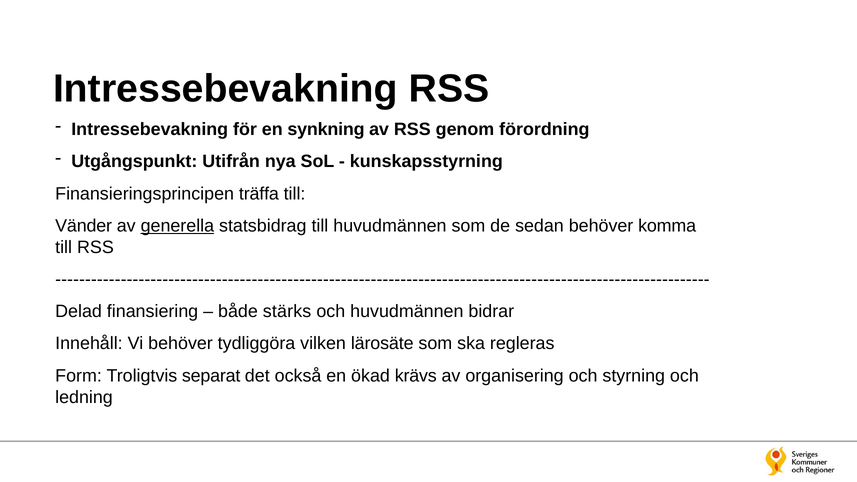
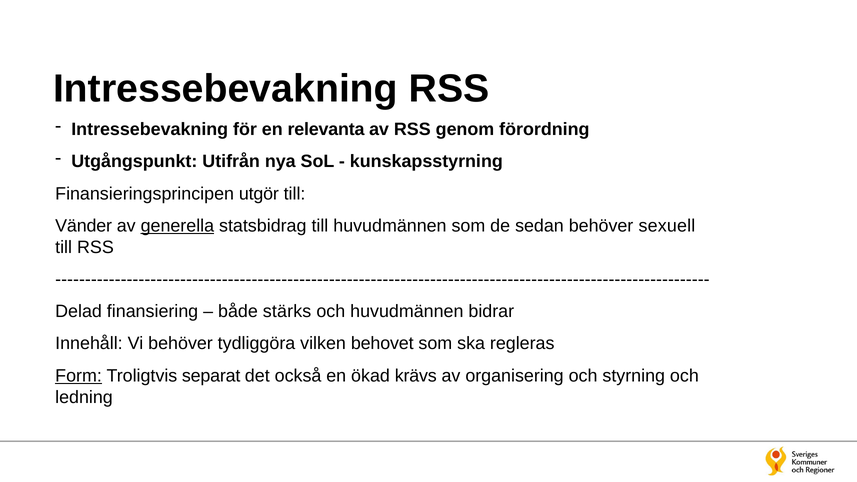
synkning: synkning -> relevanta
träffa: träffa -> utgör
komma: komma -> sexuell
lärosäte: lärosäte -> behovet
Form underline: none -> present
